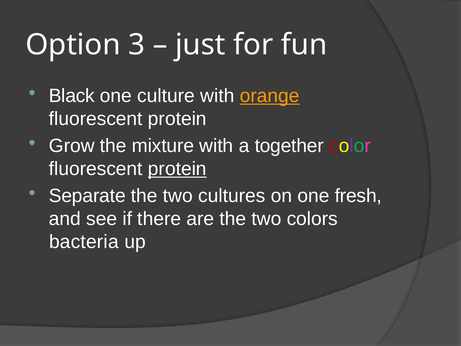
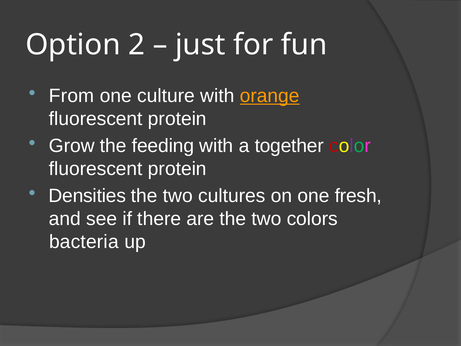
3: 3 -> 2
Black: Black -> From
mixture: mixture -> feeding
protein at (177, 169) underline: present -> none
Separate: Separate -> Densities
